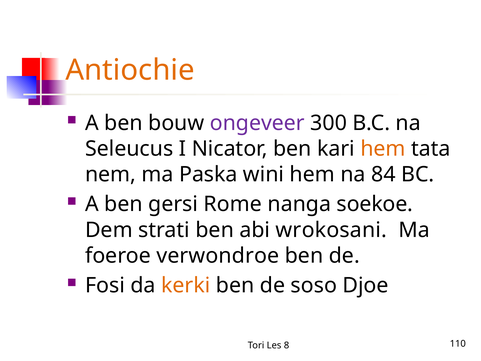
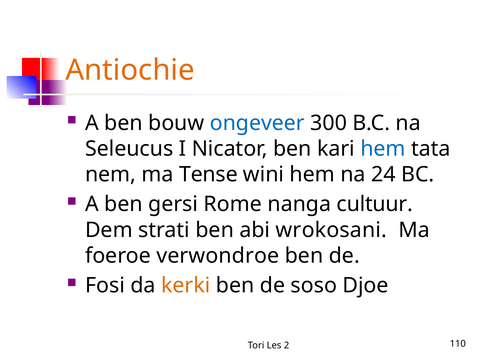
ongeveer colour: purple -> blue
hem at (383, 149) colour: orange -> blue
Paska: Paska -> Tense
84: 84 -> 24
soekoe: soekoe -> cultuur
8: 8 -> 2
